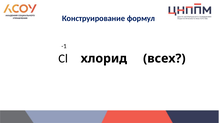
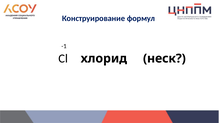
всех: всех -> неск
